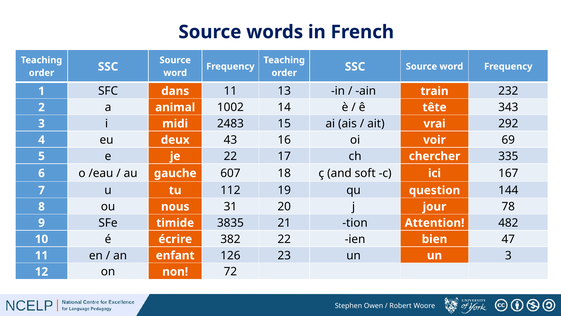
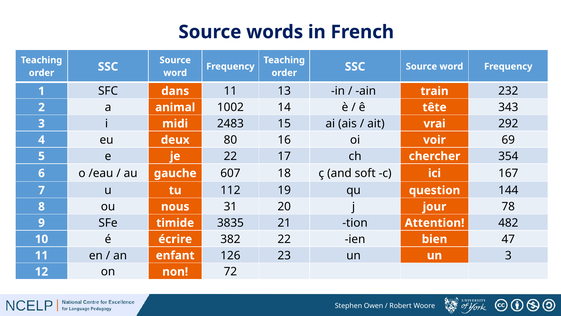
43: 43 -> 80
335: 335 -> 354
